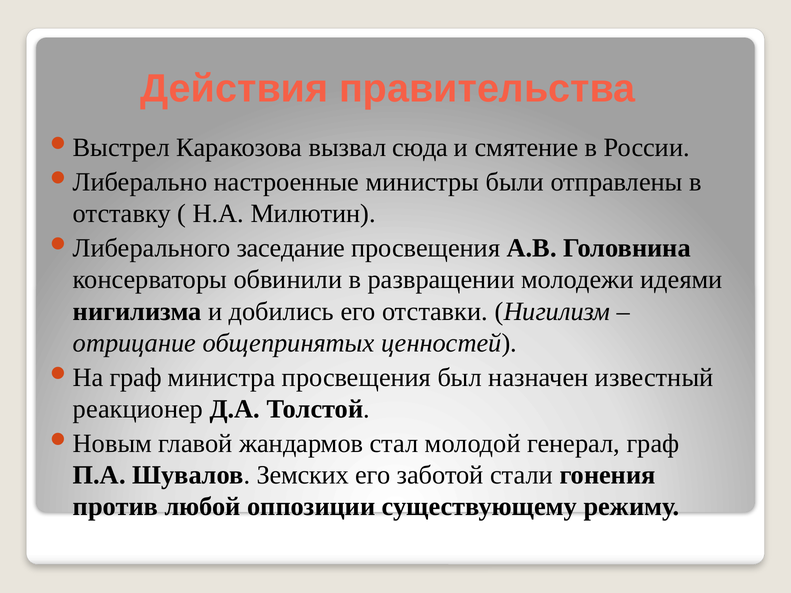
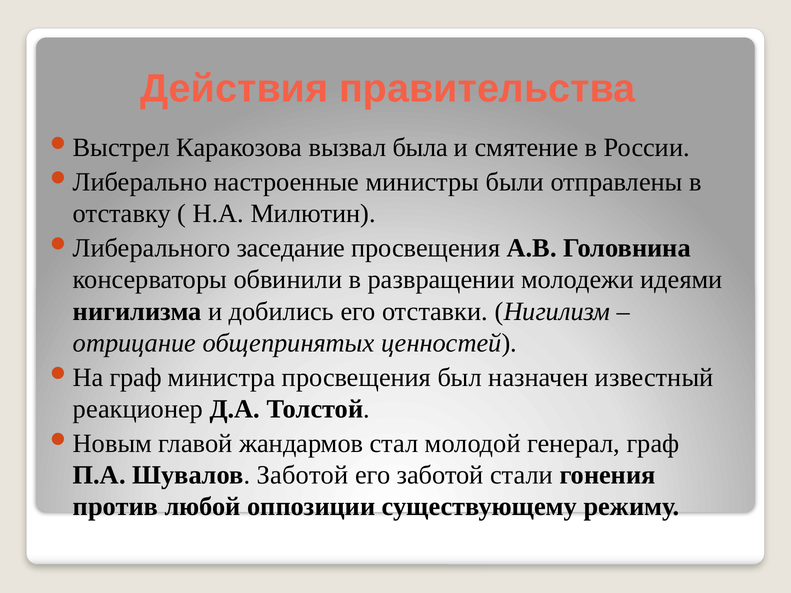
сюда: сюда -> была
Шувалов Земских: Земских -> Заботой
